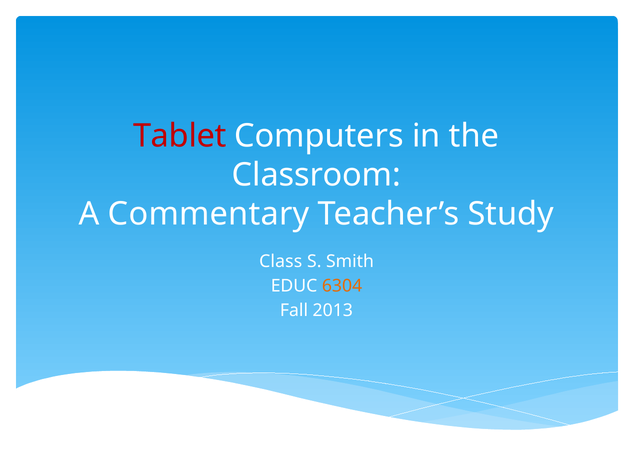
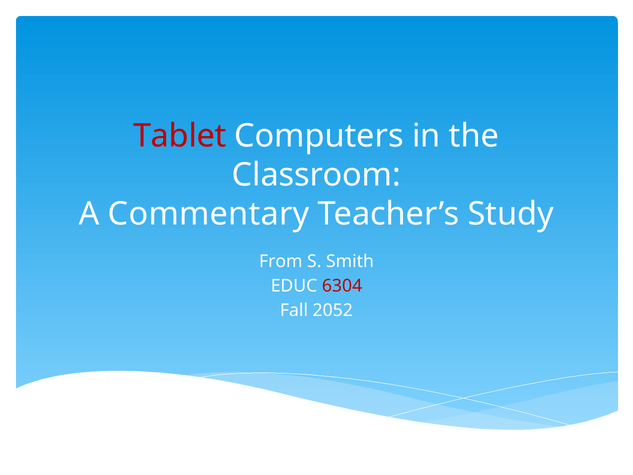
Class: Class -> From
6304 colour: orange -> red
2013: 2013 -> 2052
